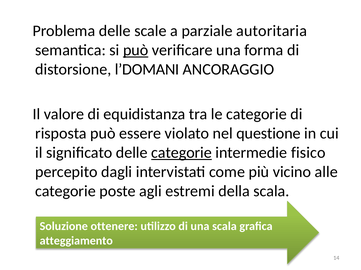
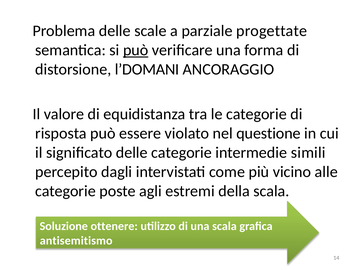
autoritaria: autoritaria -> progettate
categorie at (182, 153) underline: present -> none
fisico: fisico -> simili
atteggiamento: atteggiamento -> antisemitismo
